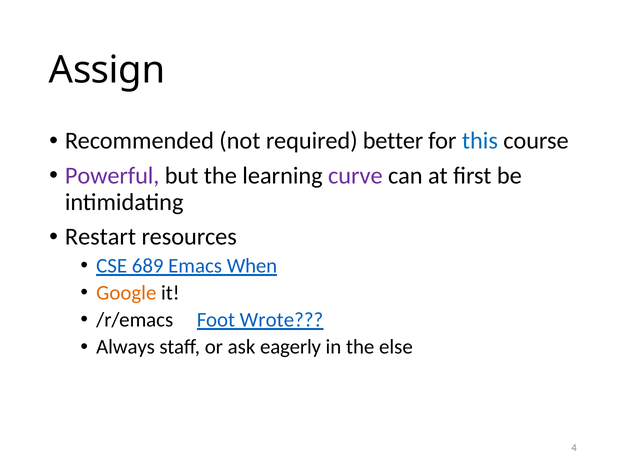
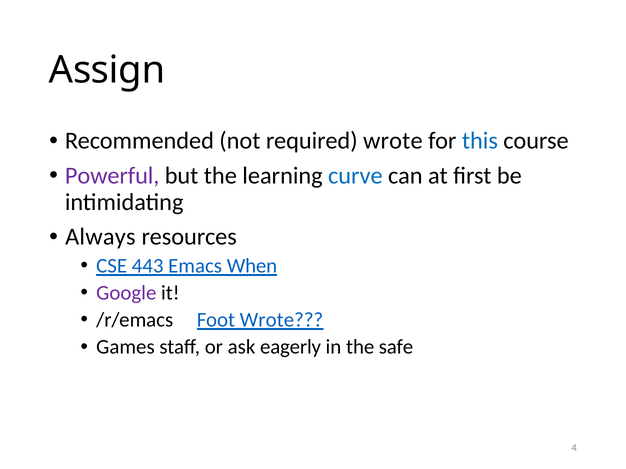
required better: better -> wrote
curve colour: purple -> blue
Restart: Restart -> Always
689: 689 -> 443
Google colour: orange -> purple
Always: Always -> Games
else: else -> safe
